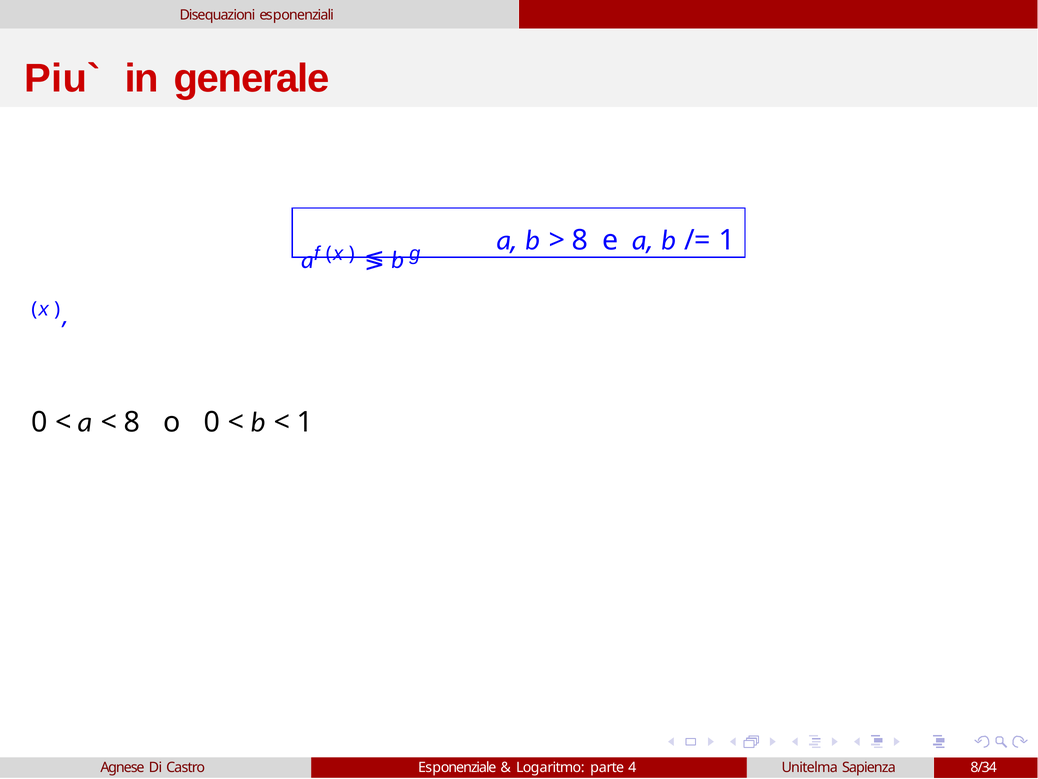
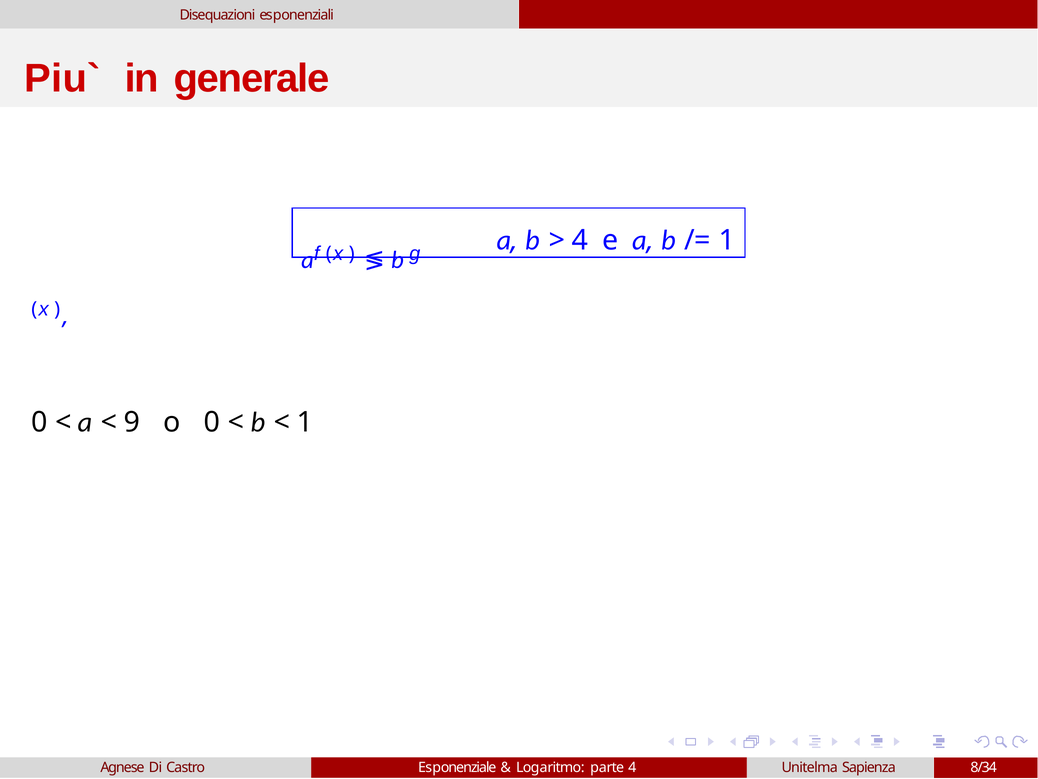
8 at (580, 240): 8 -> 4
8 at (132, 422): 8 -> 9
